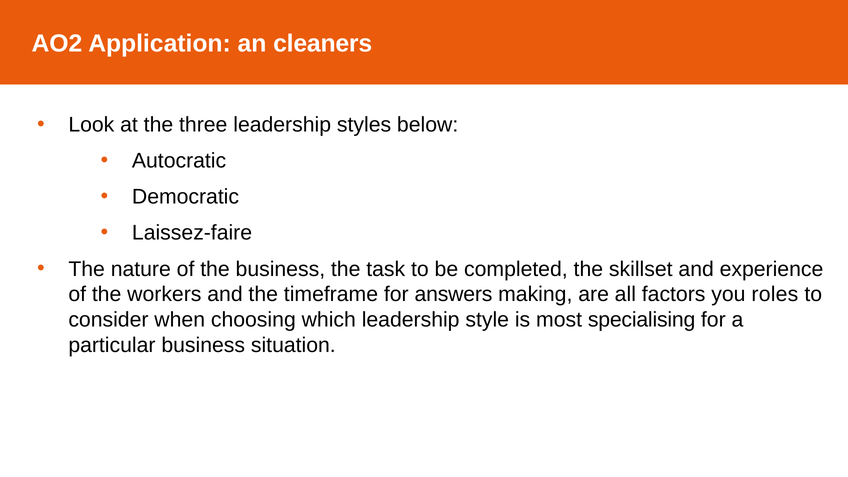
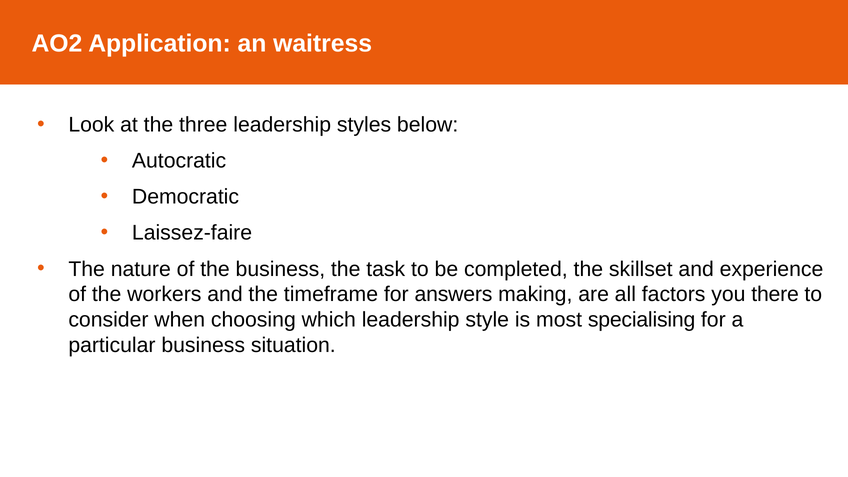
cleaners: cleaners -> waitress
roles: roles -> there
